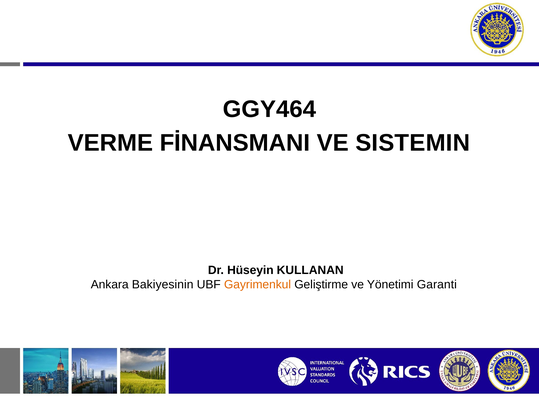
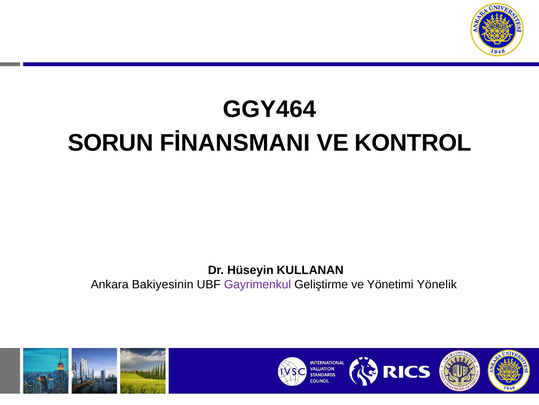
VERME: VERME -> SORUN
SISTEMIN: SISTEMIN -> KONTROL
Gayrimenkul colour: orange -> purple
Garanti: Garanti -> Yönelik
